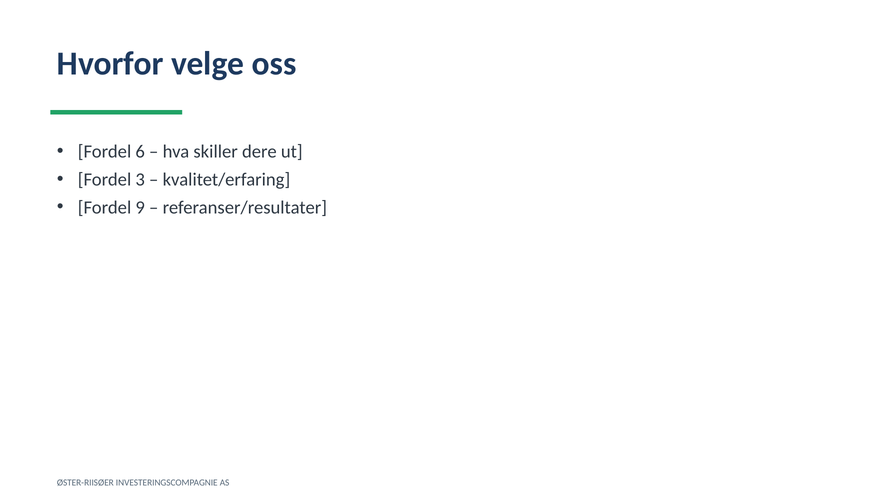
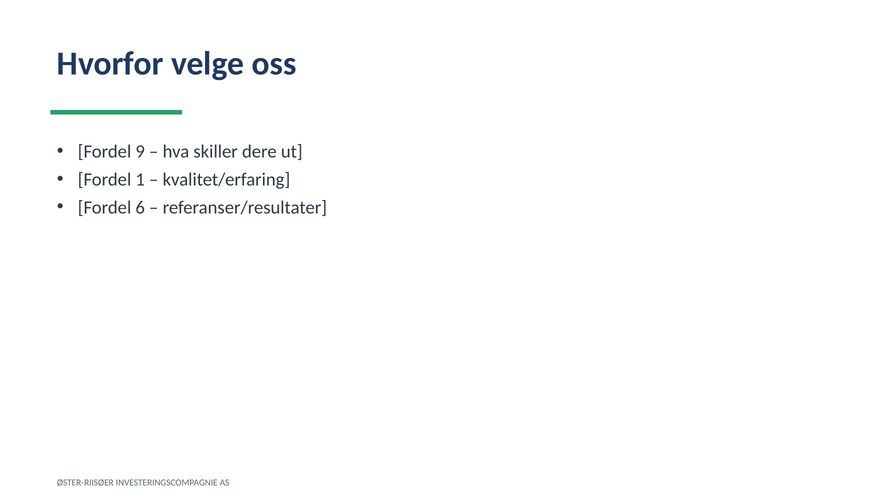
6: 6 -> 9
3: 3 -> 1
9: 9 -> 6
